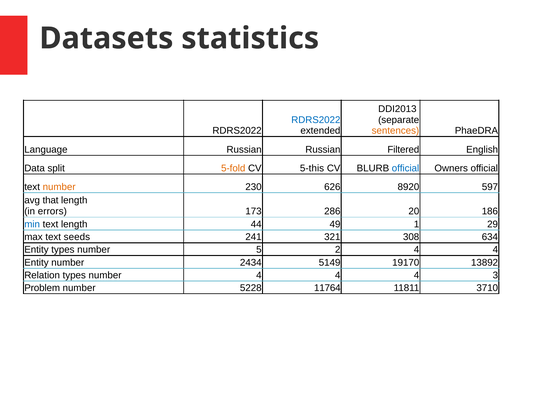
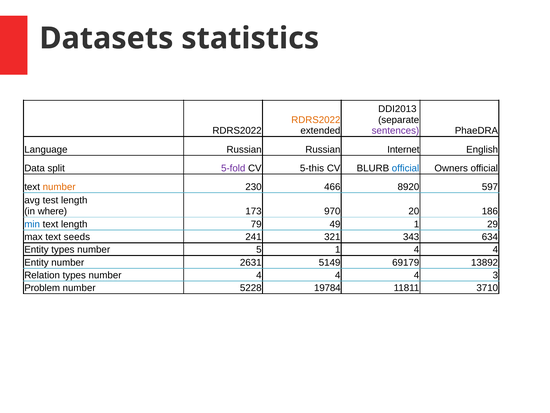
RDRS2022 at (316, 120) colour: blue -> orange
sentences colour: orange -> purple
Filtered: Filtered -> Internet
5-fold colour: orange -> purple
626: 626 -> 466
that: that -> test
errors: errors -> where
286: 286 -> 970
44: 44 -> 79
308: 308 -> 343
5 2: 2 -> 1
2434: 2434 -> 2631
19170: 19170 -> 69179
11764: 11764 -> 19784
